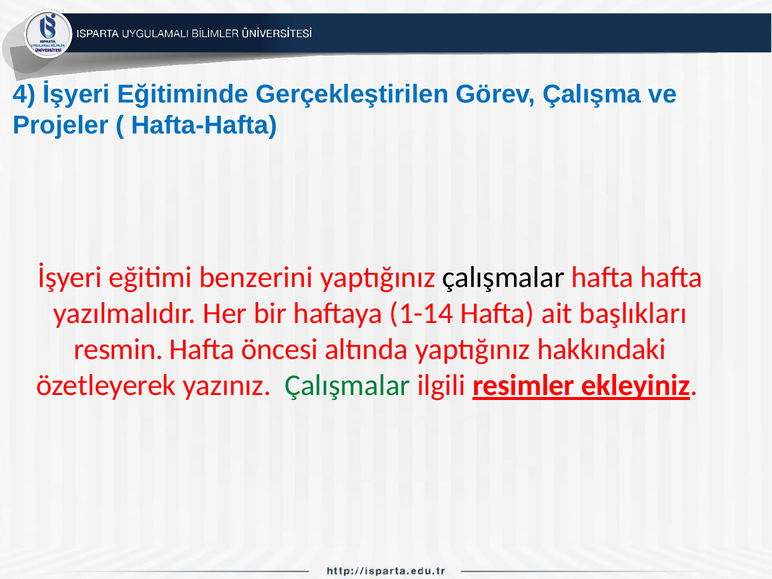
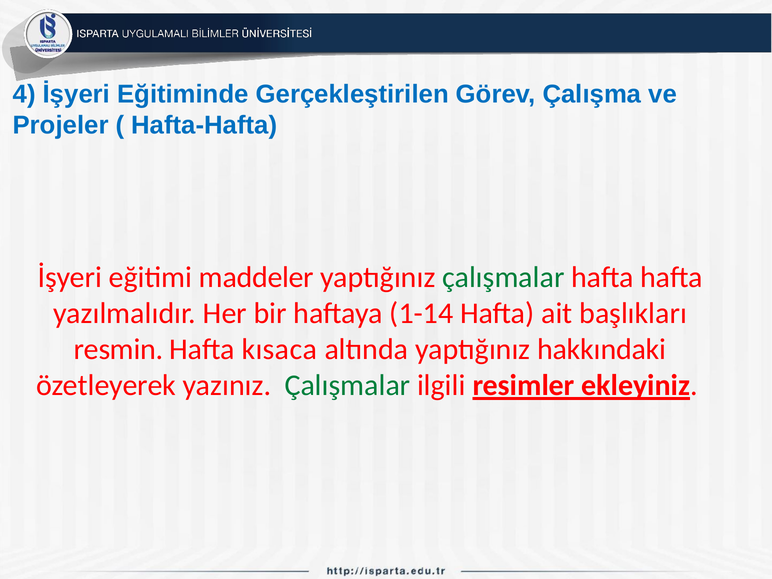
benzerini: benzerini -> maddeler
çalışmalar at (503, 277) colour: black -> green
öncesi: öncesi -> kısaca
